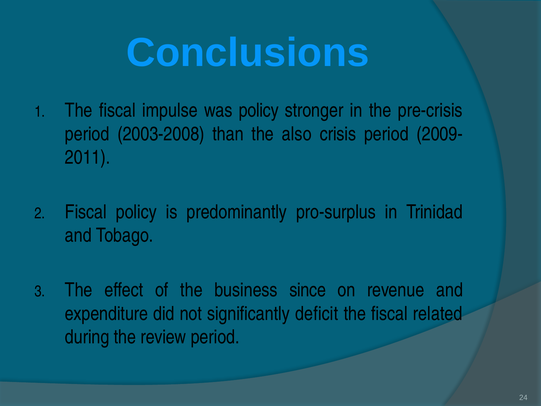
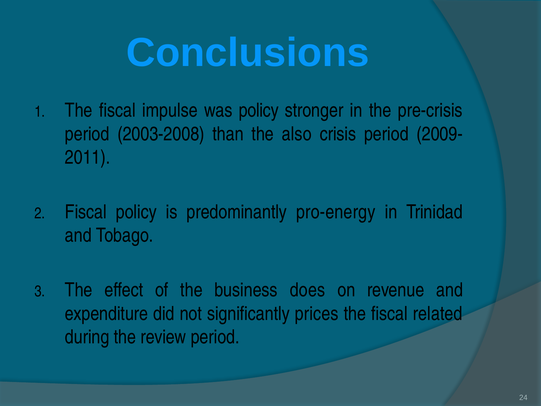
pro-surplus: pro-surplus -> pro-energy
since: since -> does
deficit: deficit -> prices
